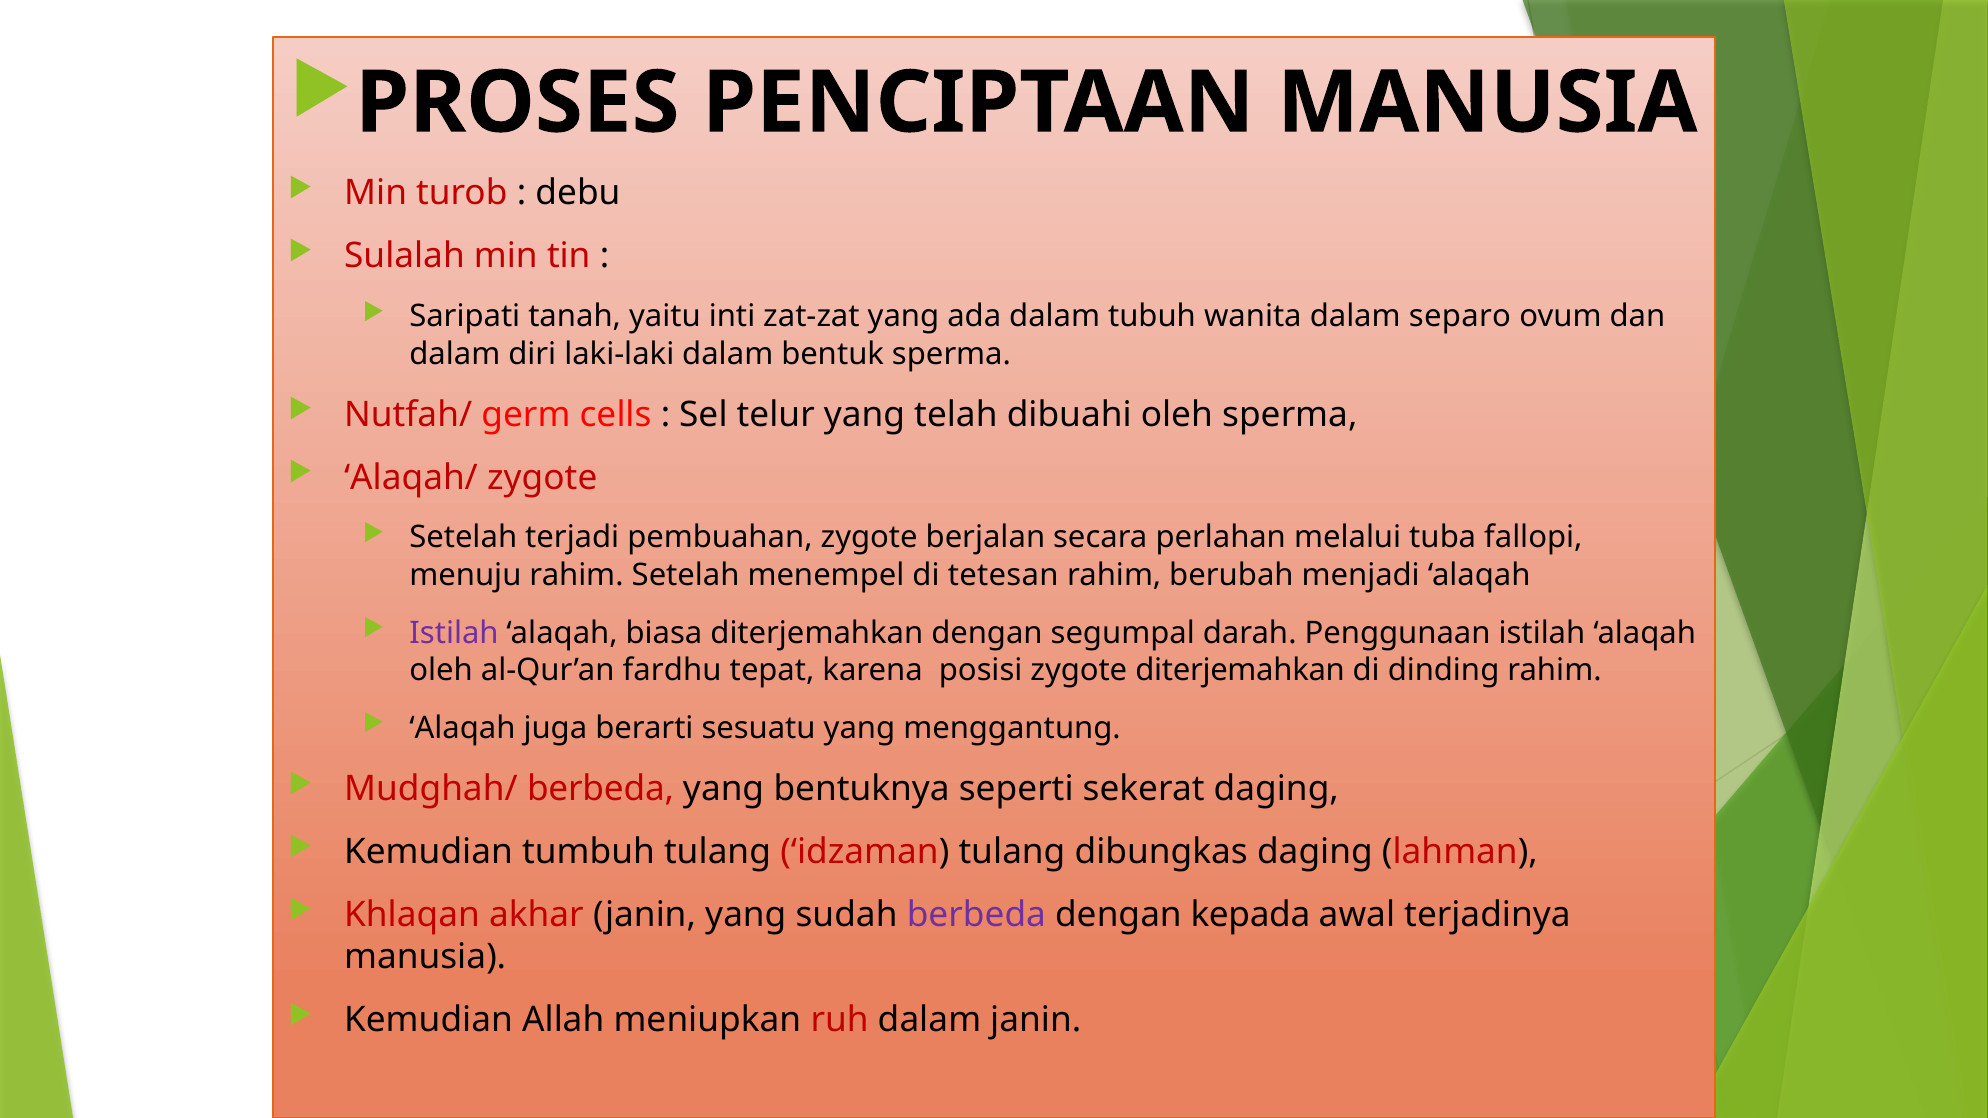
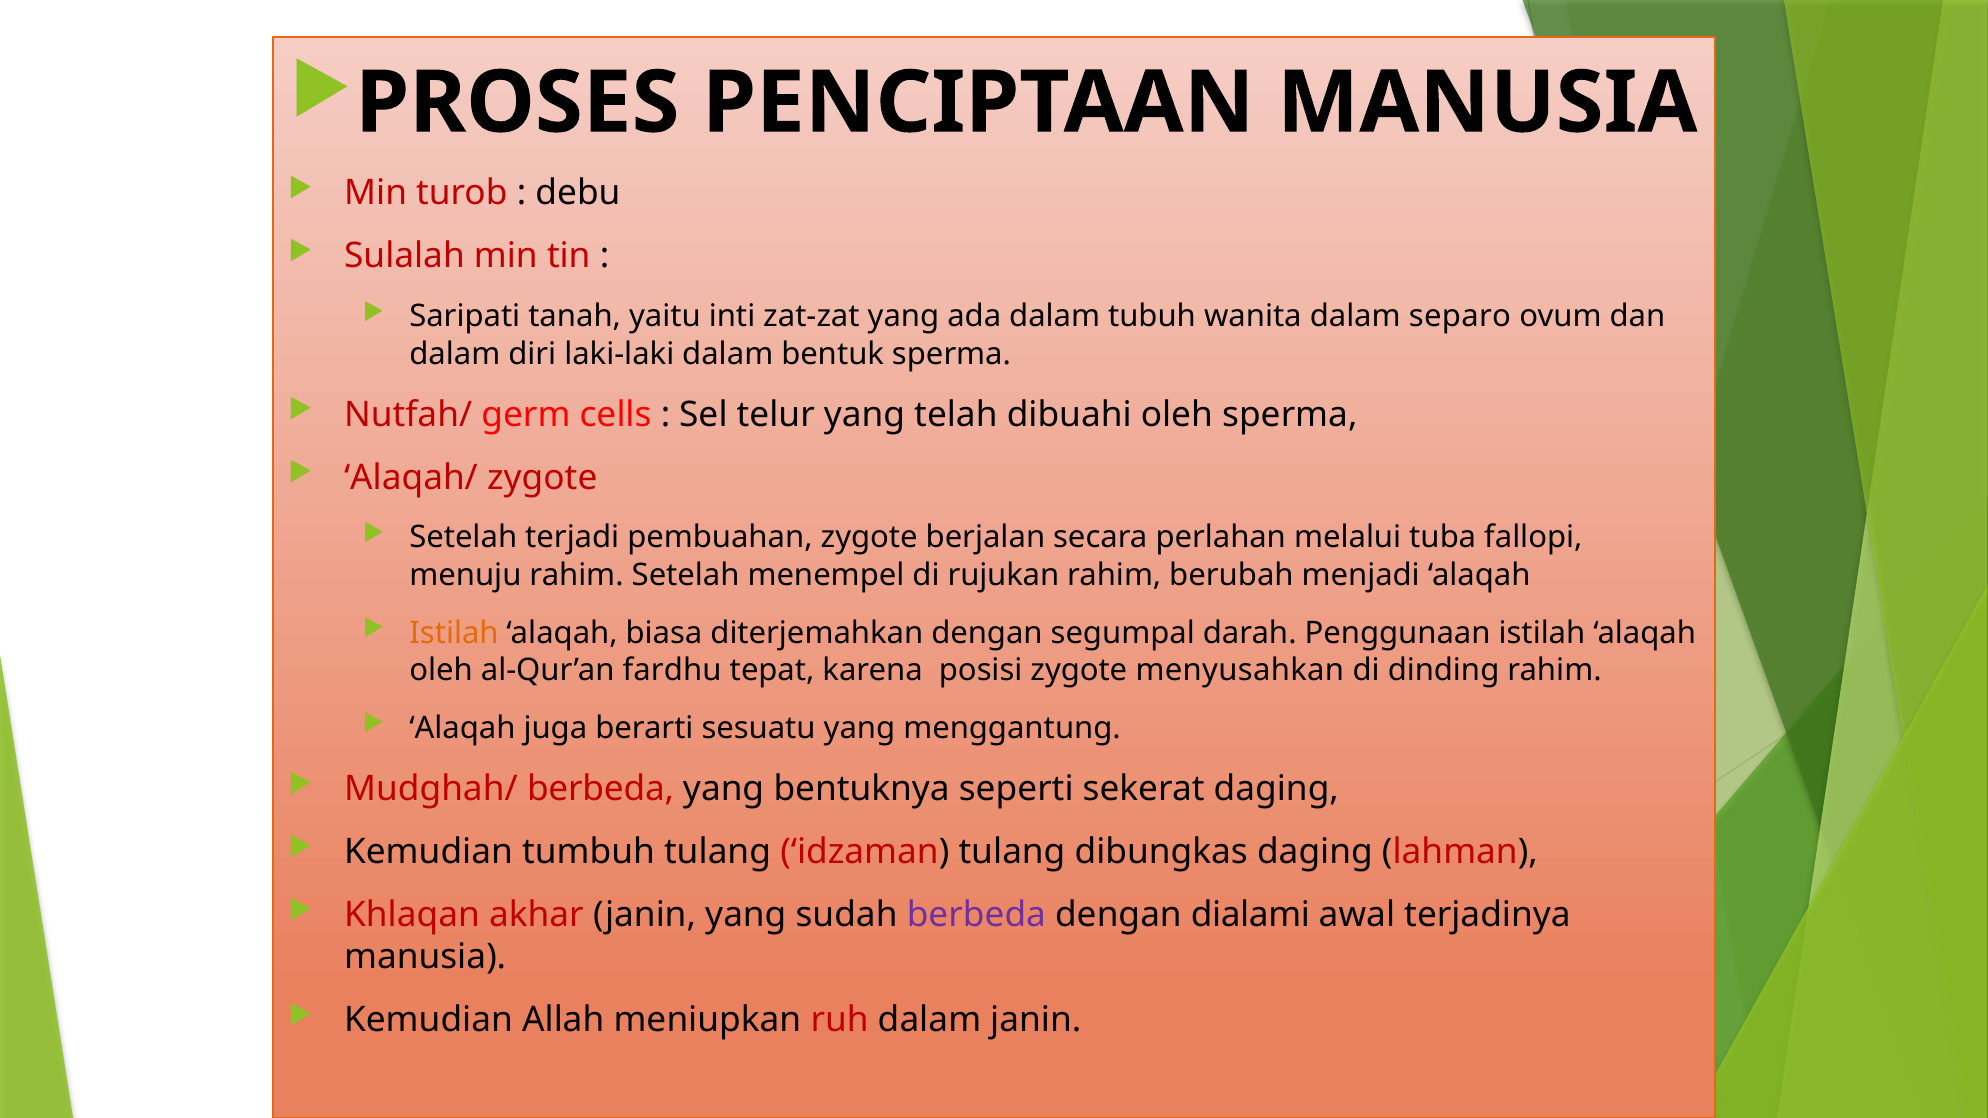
tetesan: tetesan -> rujukan
Istilah at (454, 633) colour: purple -> orange
zygote diterjemahkan: diterjemahkan -> menyusahkan
kepada: kepada -> dialami
